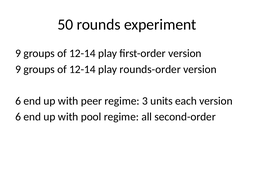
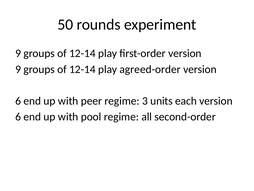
rounds-order: rounds-order -> agreed-order
